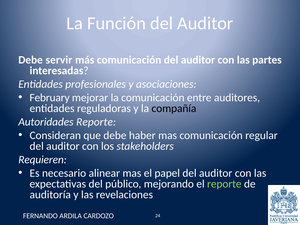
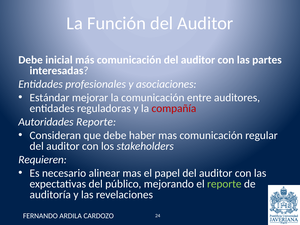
servir: servir -> inicial
February: February -> Estándar
compañía colour: black -> red
